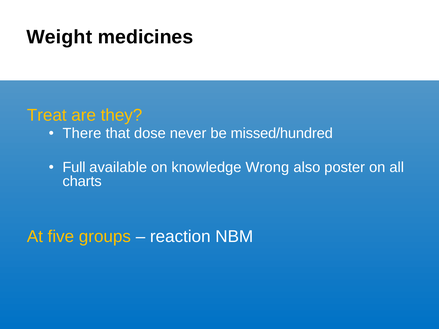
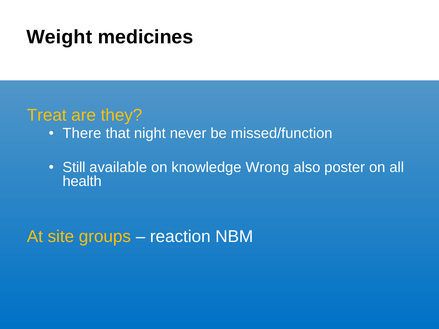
dose: dose -> night
missed/hundred: missed/hundred -> missed/function
Full: Full -> Still
charts: charts -> health
five: five -> site
